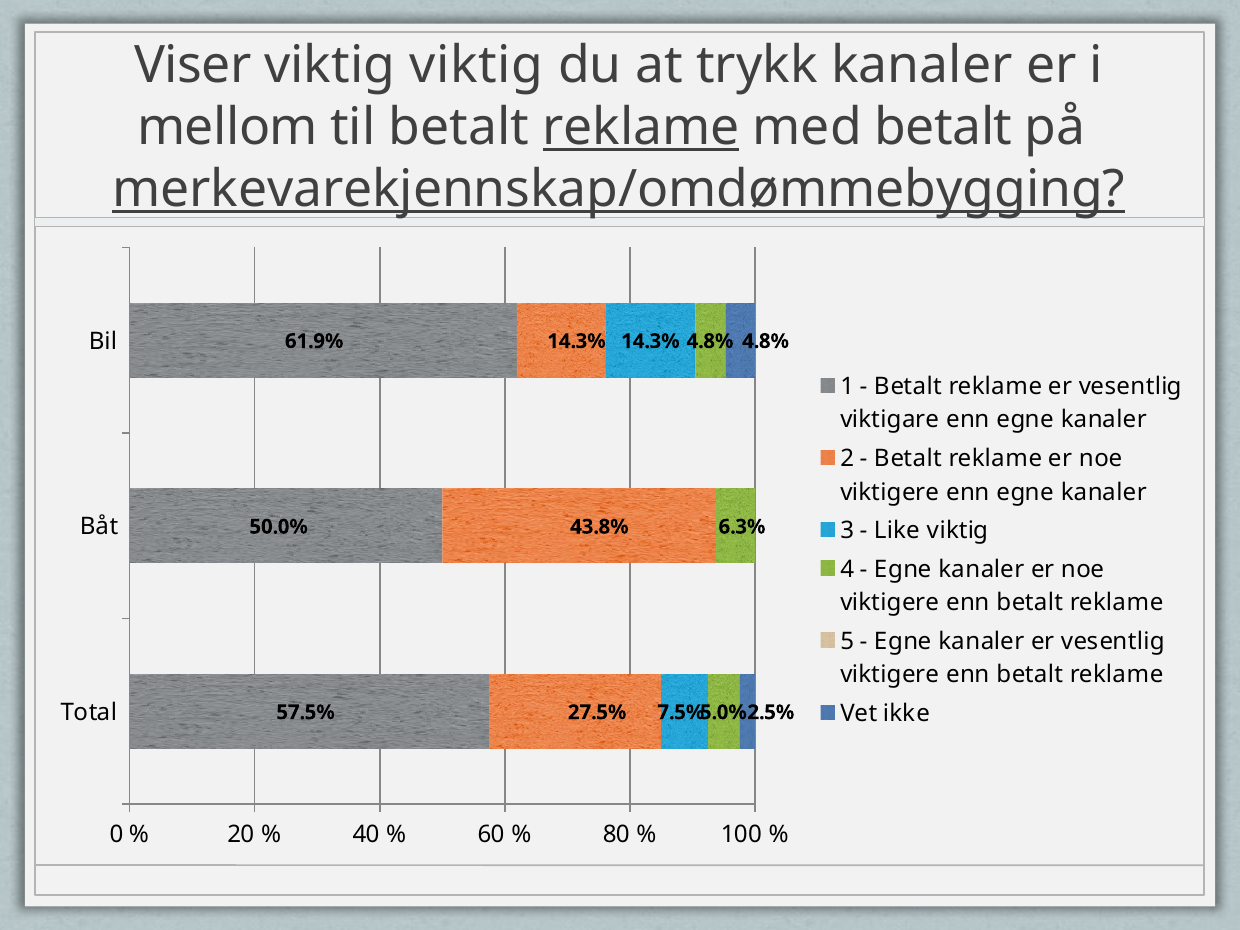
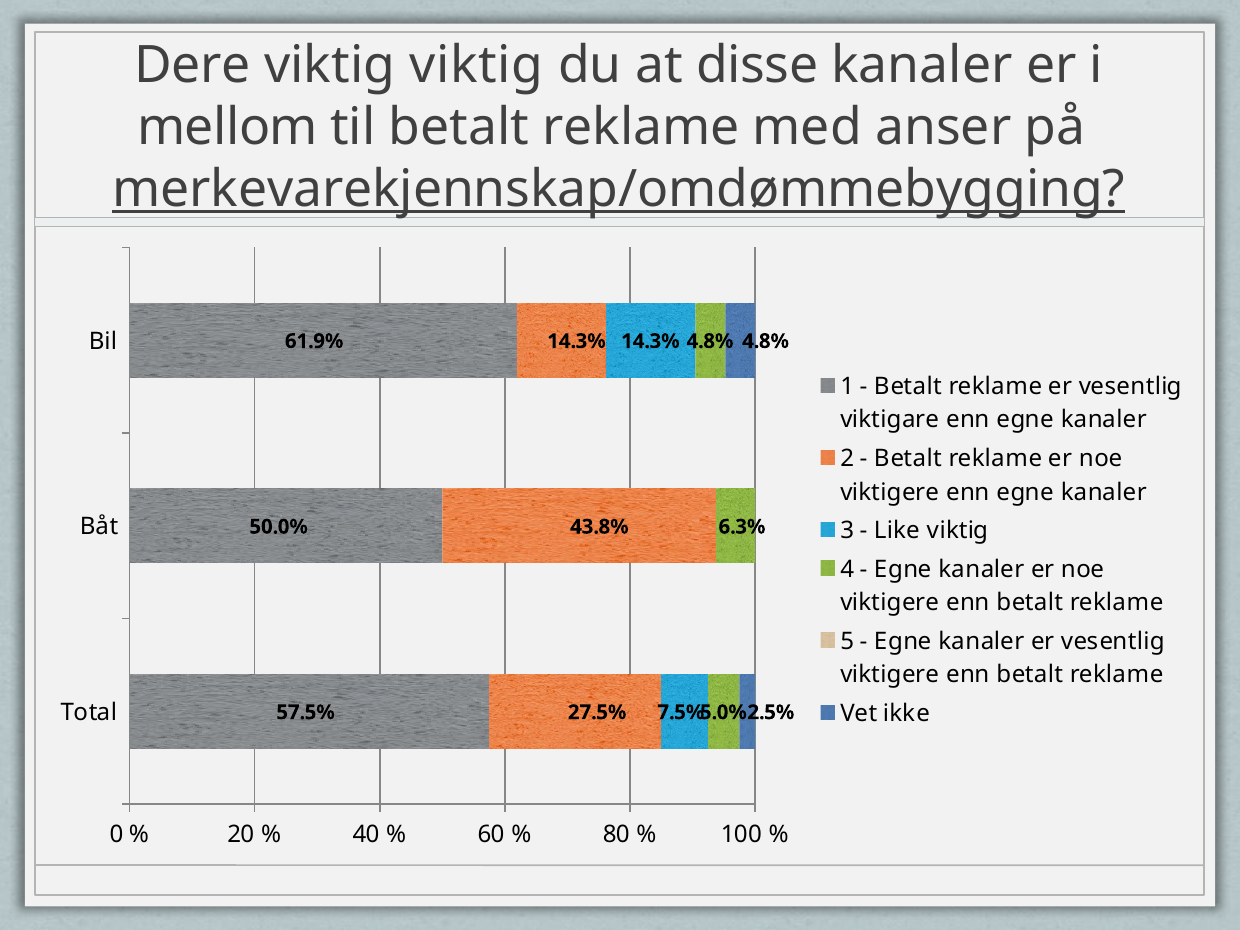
Viser: Viser -> Dere
trykk: trykk -> disse
reklame at (641, 128) underline: present -> none
med betalt: betalt -> anser
